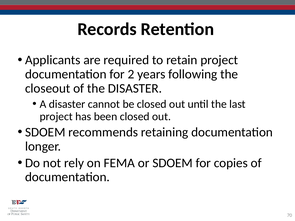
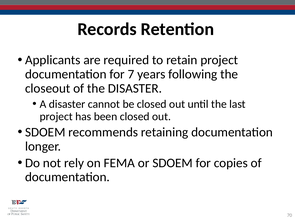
2: 2 -> 7
